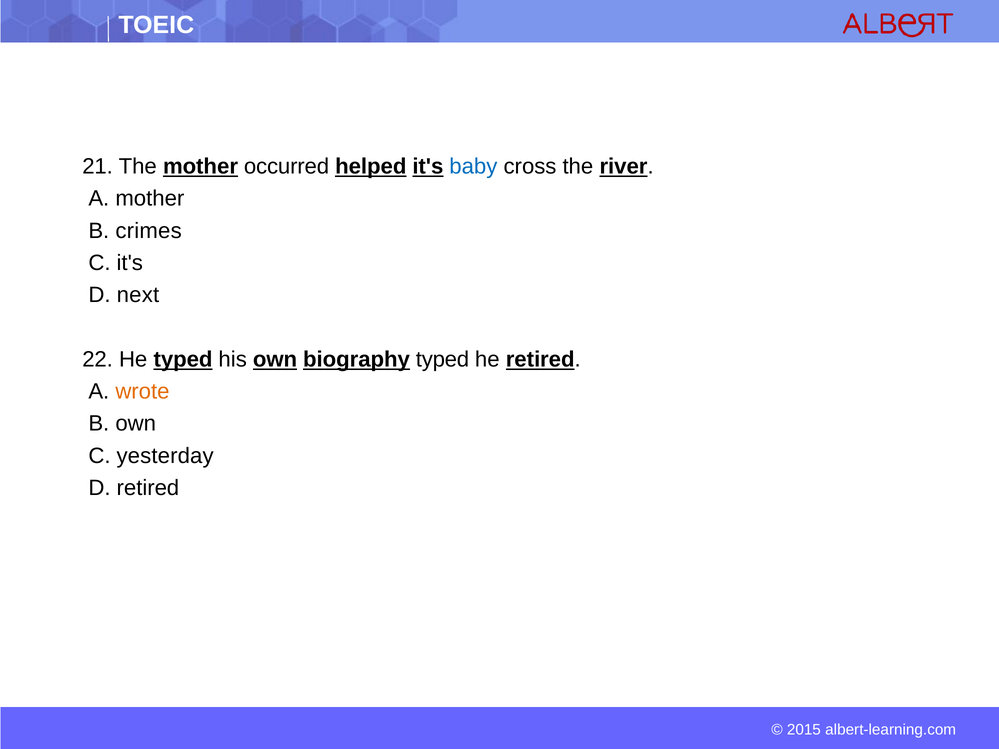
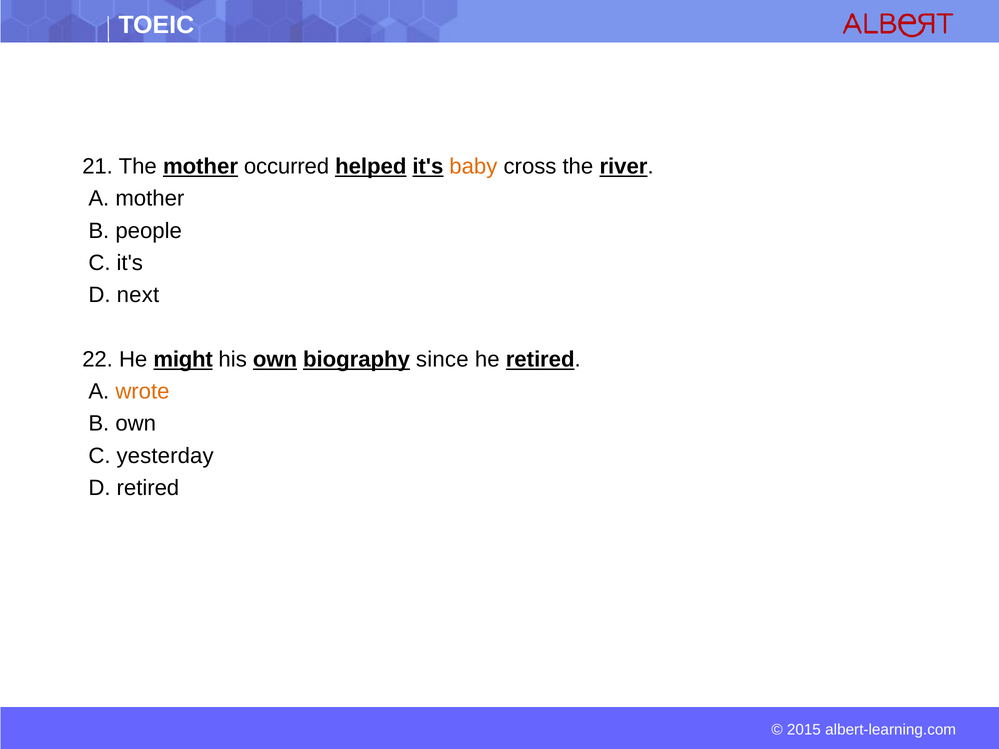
baby colour: blue -> orange
crimes: crimes -> people
He typed: typed -> might
biography typed: typed -> since
